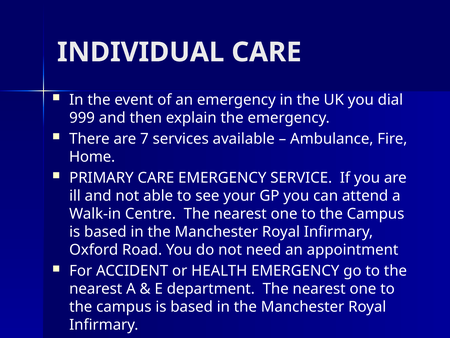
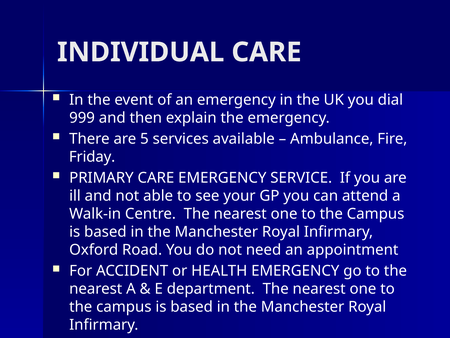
7: 7 -> 5
Home: Home -> Friday
